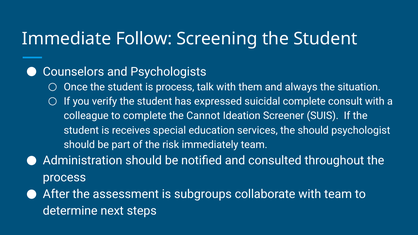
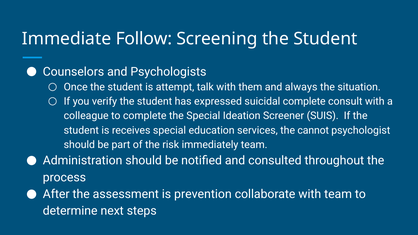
is process: process -> attempt
the Cannot: Cannot -> Special
the should: should -> cannot
subgroups: subgroups -> prevention
